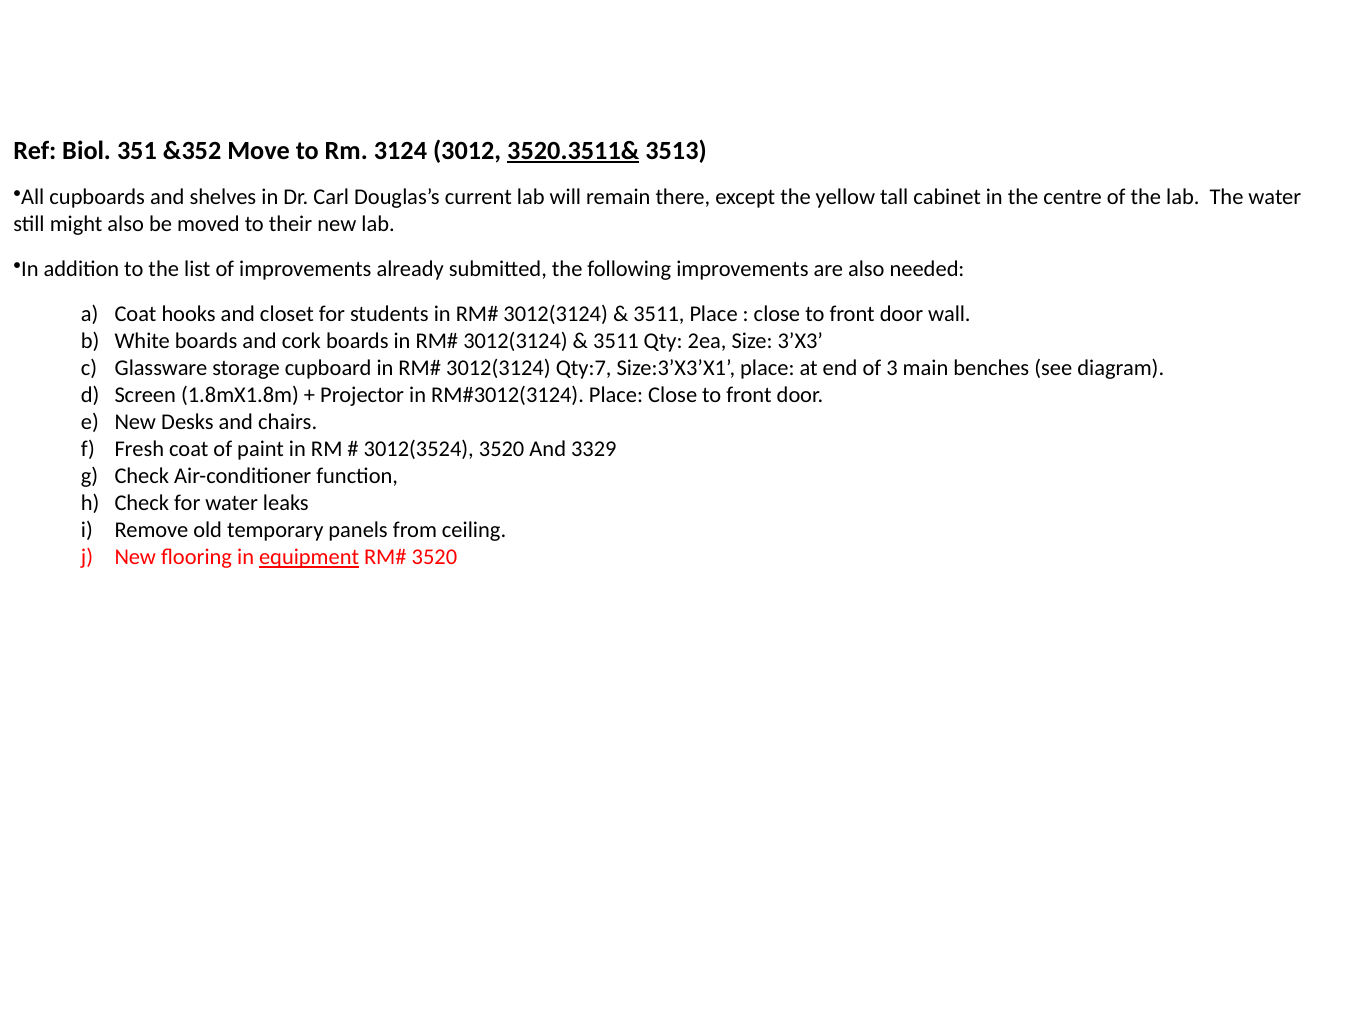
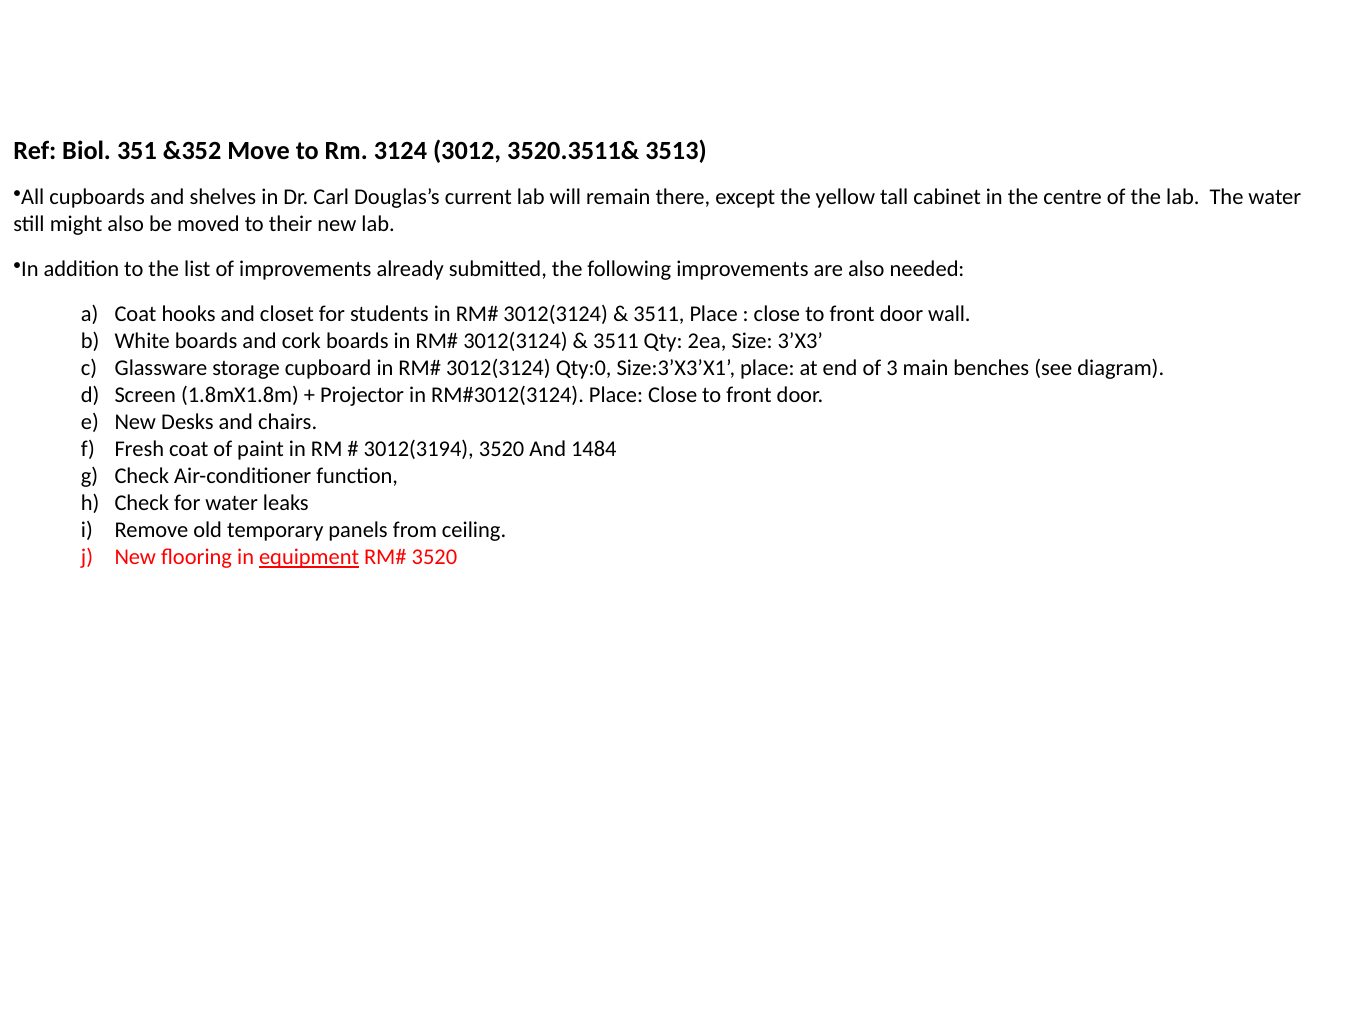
3520.3511& underline: present -> none
Qty:7: Qty:7 -> Qty:0
3012(3524: 3012(3524 -> 3012(3194
3329: 3329 -> 1484
